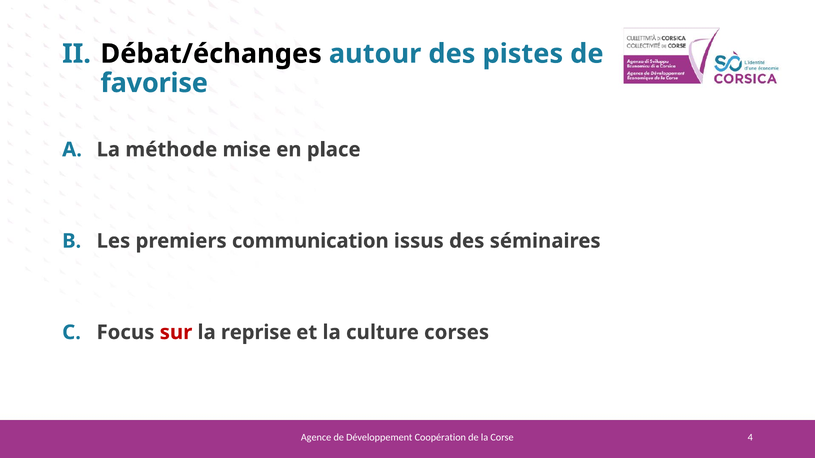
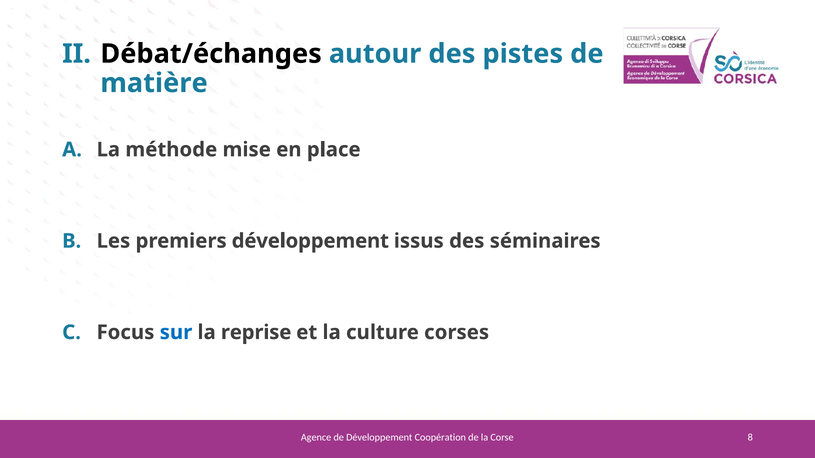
favorise: favorise -> matière
premiers communication: communication -> développement
sur colour: red -> blue
4: 4 -> 8
